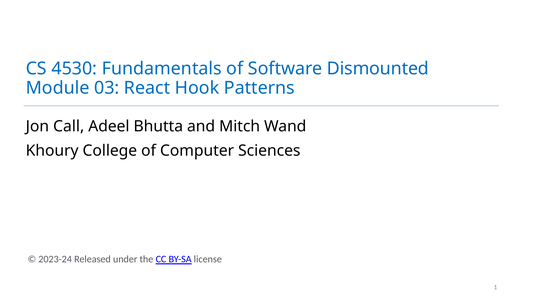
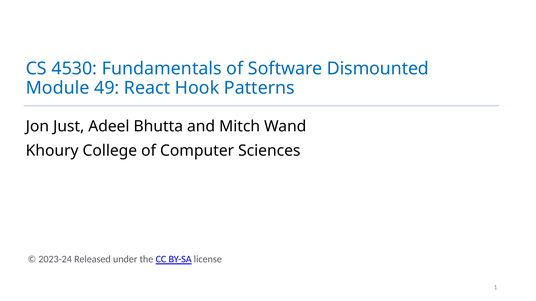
03: 03 -> 49
Call: Call -> Just
